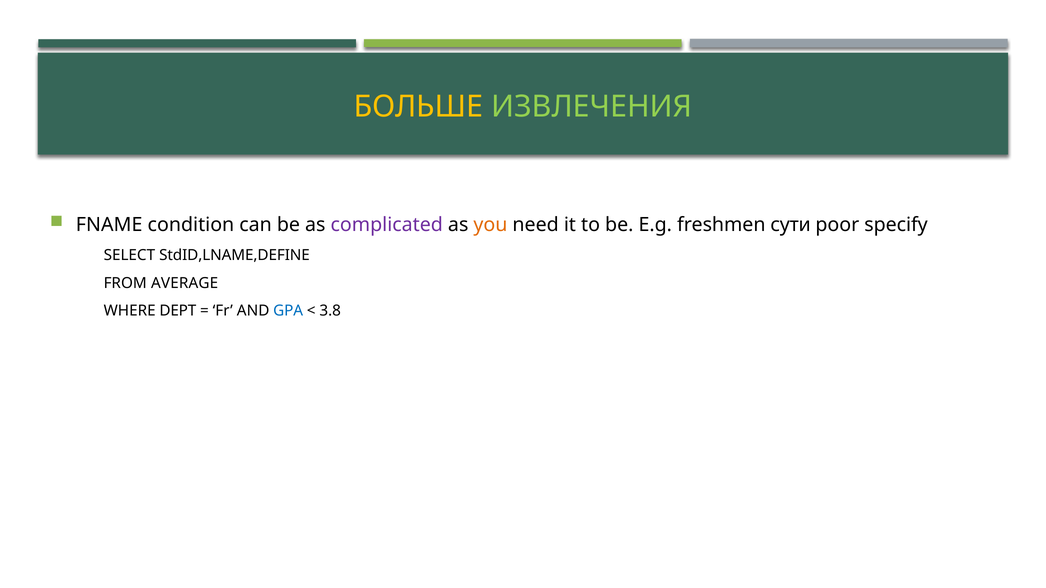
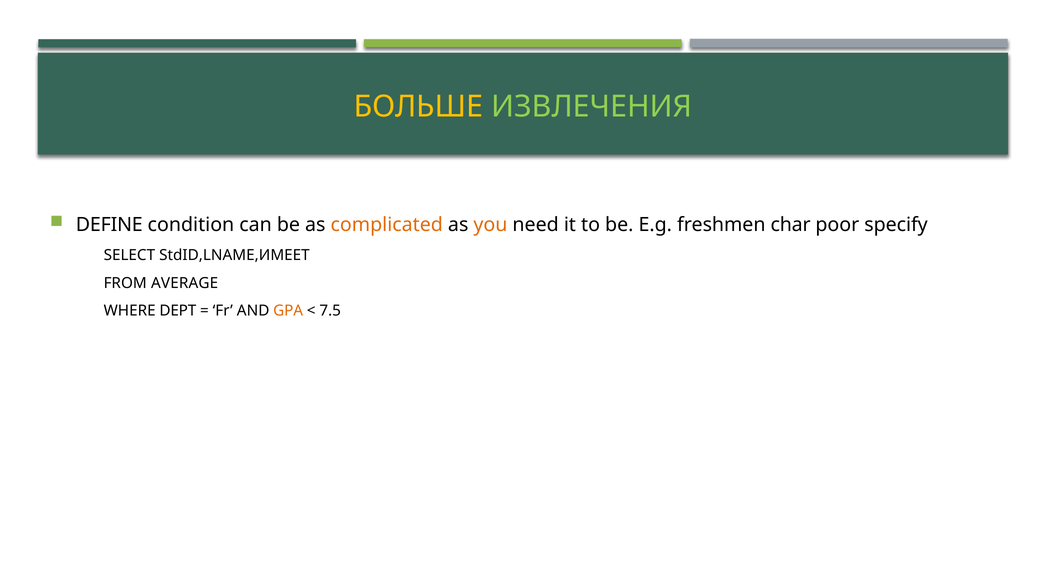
FNAME: FNAME -> DEFINE
complicated colour: purple -> orange
сути: сути -> char
StdID,LNAME,DEFINE: StdID,LNAME,DEFINE -> StdID,LNAME,ИМЕЕТ
GPA colour: blue -> orange
3.8: 3.8 -> 7.5
